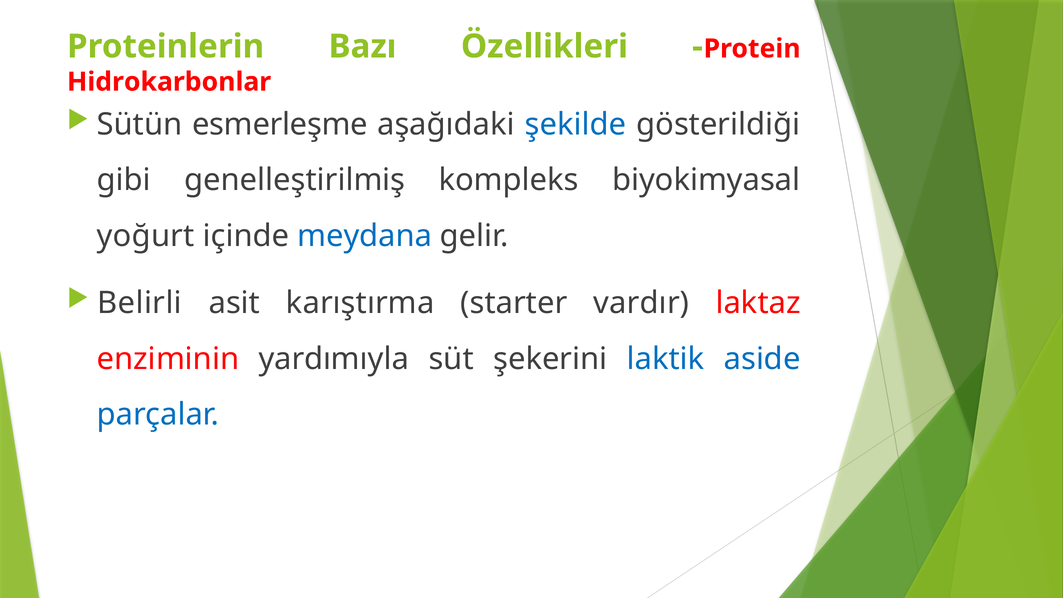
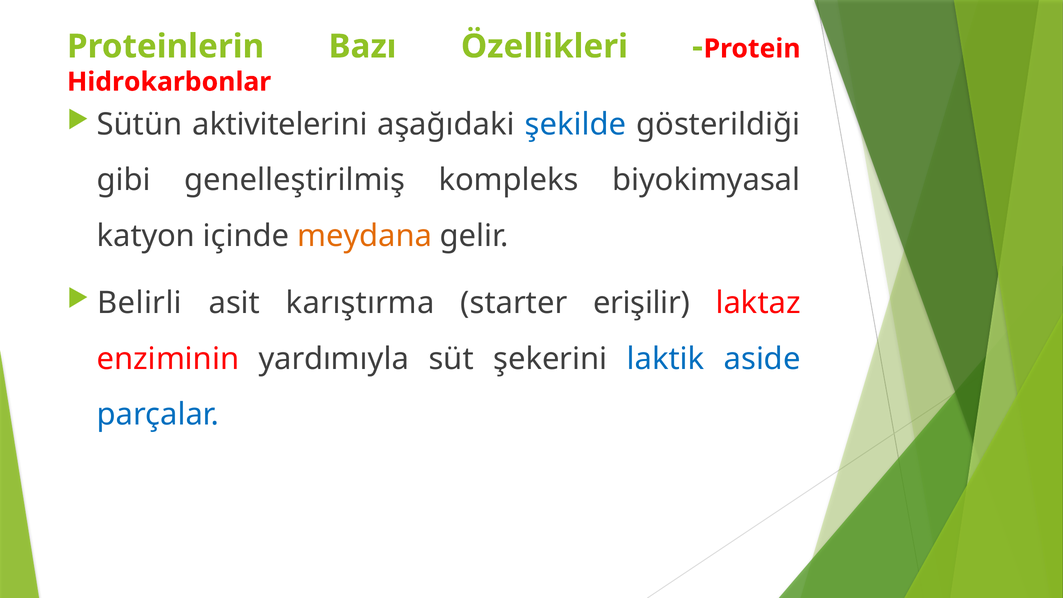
esmerleşme: esmerleşme -> aktivitelerini
yoğurt: yoğurt -> katyon
meydana colour: blue -> orange
vardır: vardır -> erişilir
